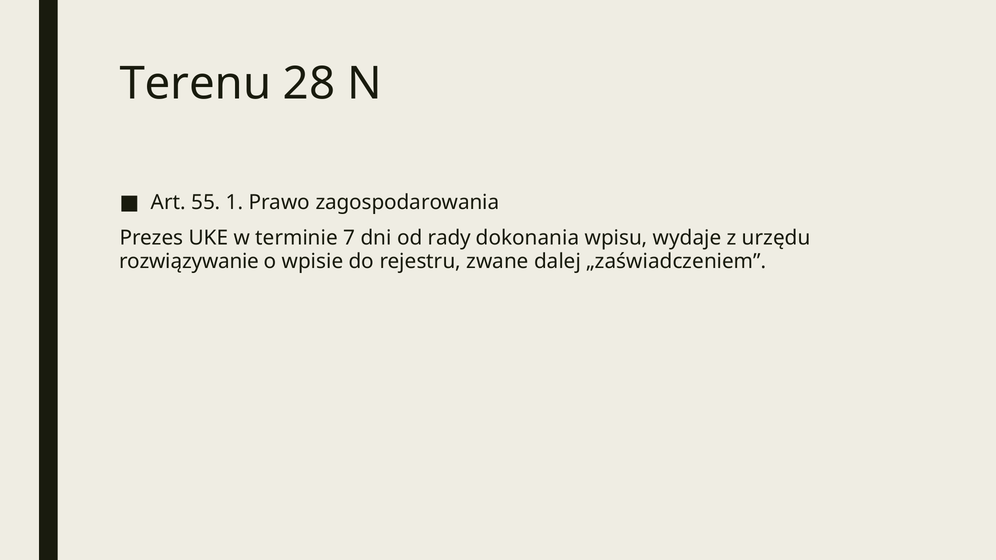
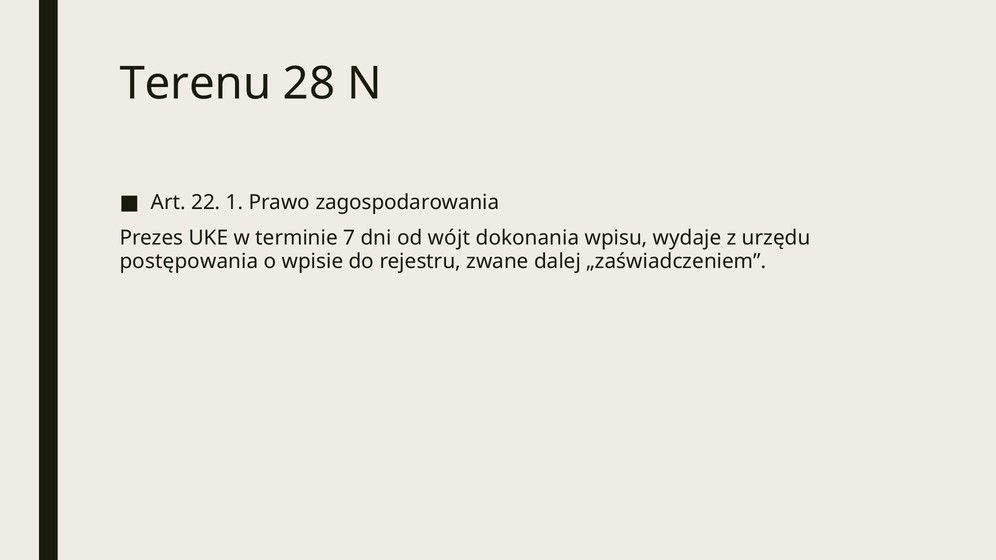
55: 55 -> 22
rady: rady -> wójt
rozwiązywanie: rozwiązywanie -> postępowania
